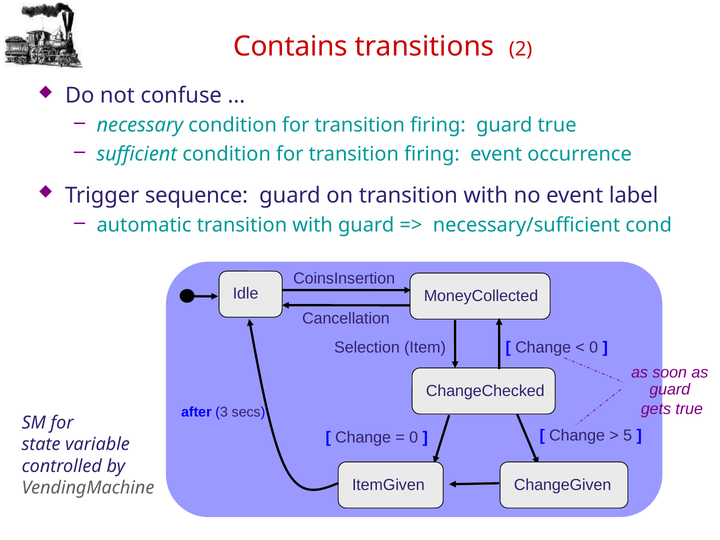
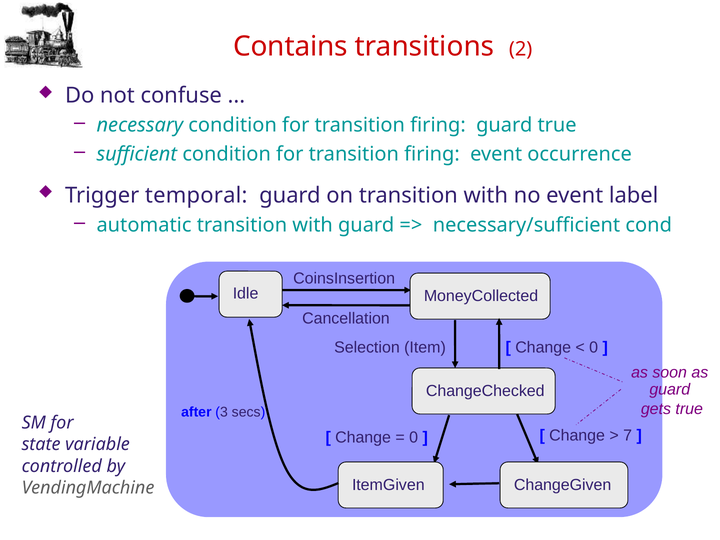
sequence: sequence -> temporal
5: 5 -> 7
